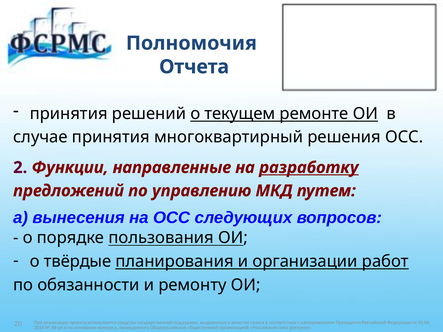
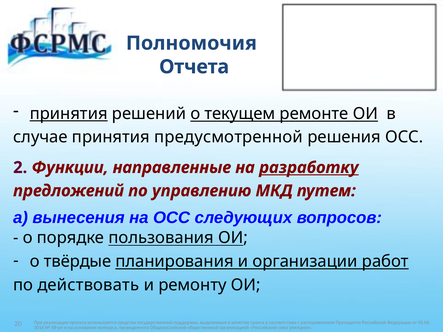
принятия at (69, 114) underline: none -> present
многоквартирный: многоквартирный -> предусмотренной
обязанности: обязанности -> действовать
